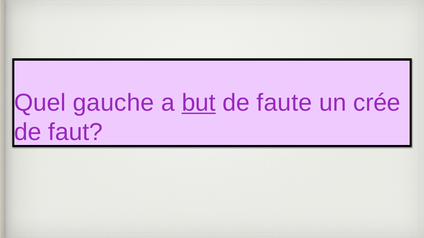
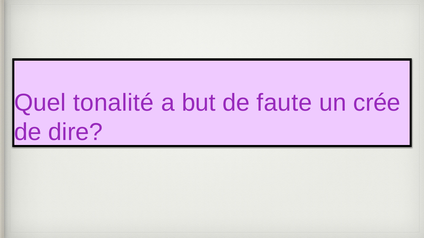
gauche: gauche -> tonalité
but underline: present -> none
faut: faut -> dire
